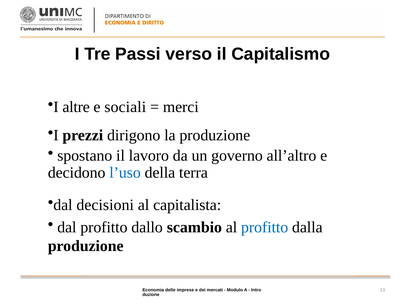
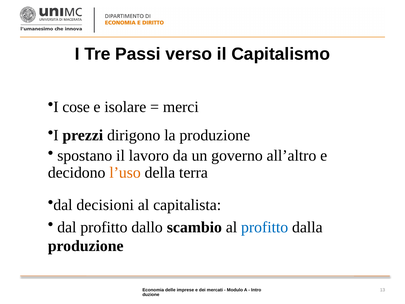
altre: altre -> cose
sociali: sociali -> isolare
l’uso colour: blue -> orange
